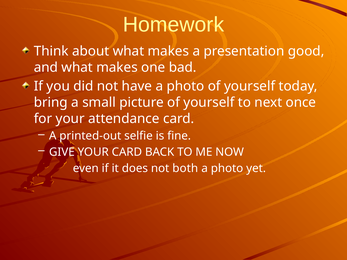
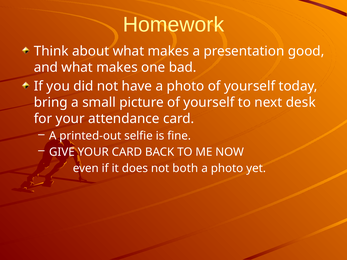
once: once -> desk
